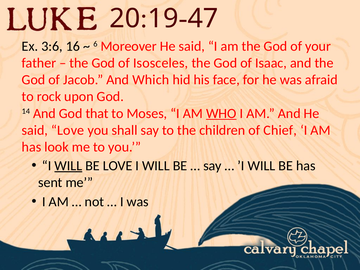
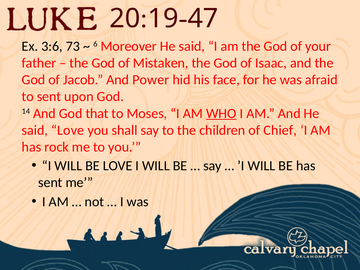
16: 16 -> 73
Isosceles: Isosceles -> Mistaken
Which: Which -> Power
to rock: rock -> sent
look: look -> rock
WILL at (68, 166) underline: present -> none
